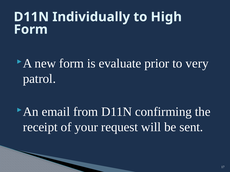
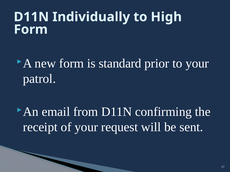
evaluate: evaluate -> standard
to very: very -> your
